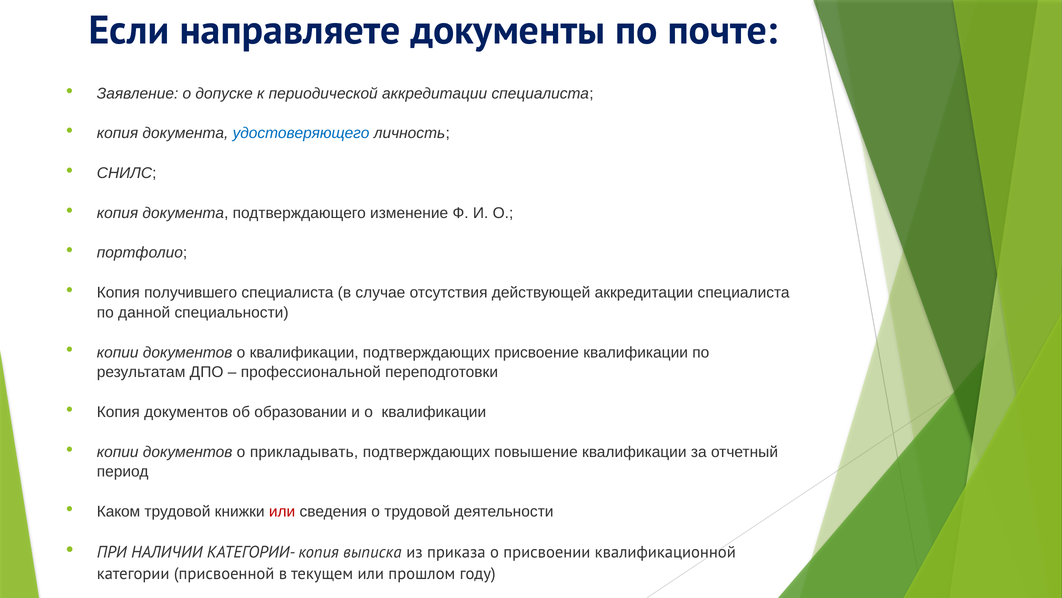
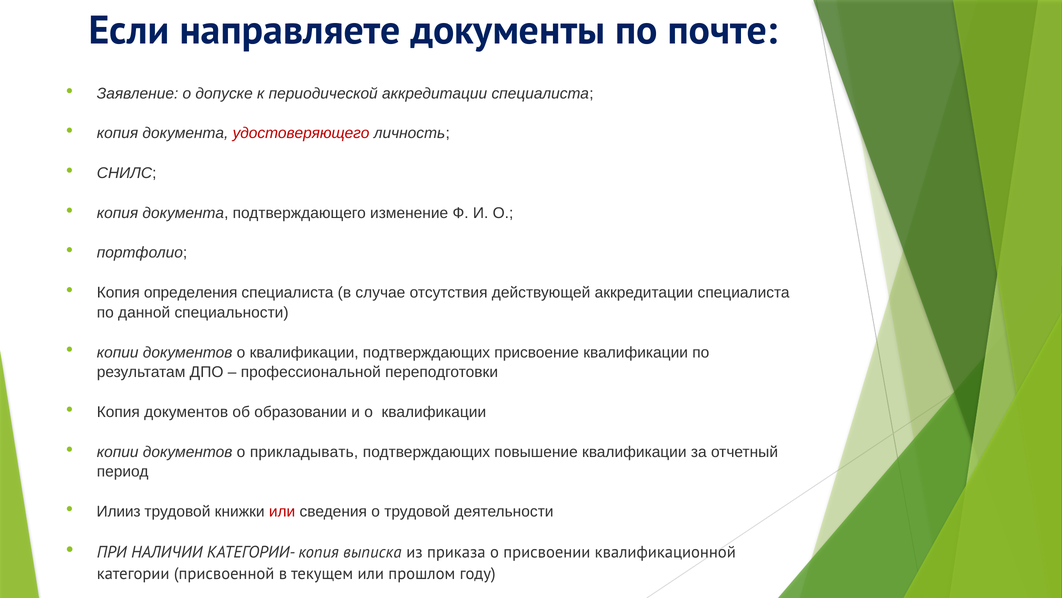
удостоверяющего colour: blue -> red
получившего: получившего -> определения
Каком: Каком -> Илииз
